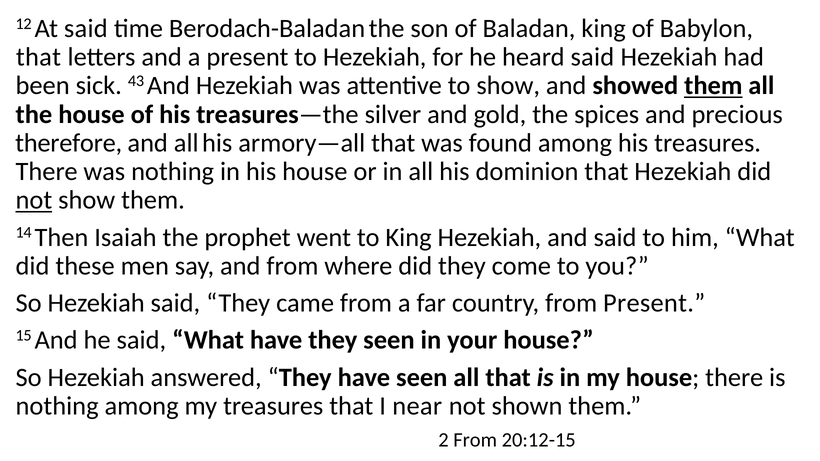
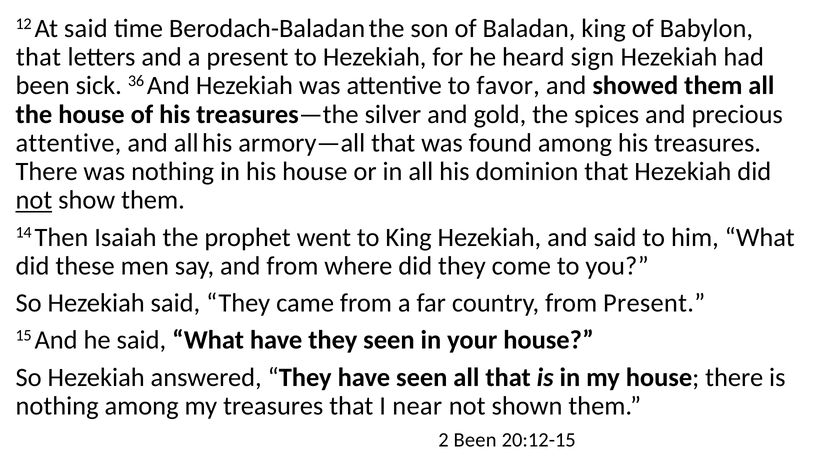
heard said: said -> sign
43: 43 -> 36
to show: show -> favor
them at (713, 86) underline: present -> none
therefore at (69, 143): therefore -> attentive
2 From: From -> Been
